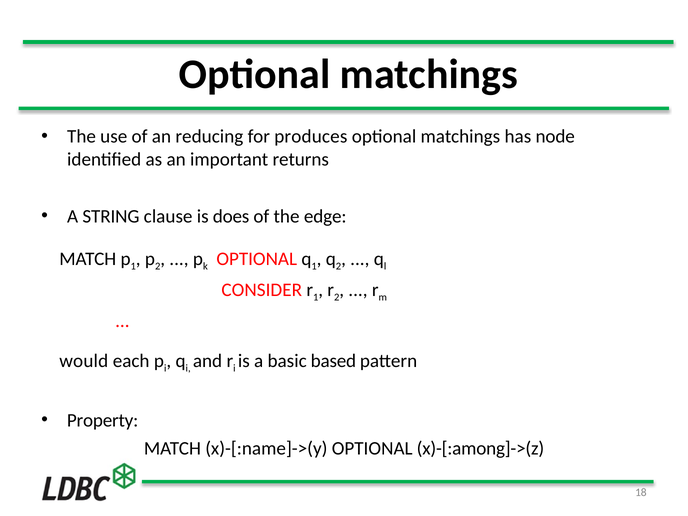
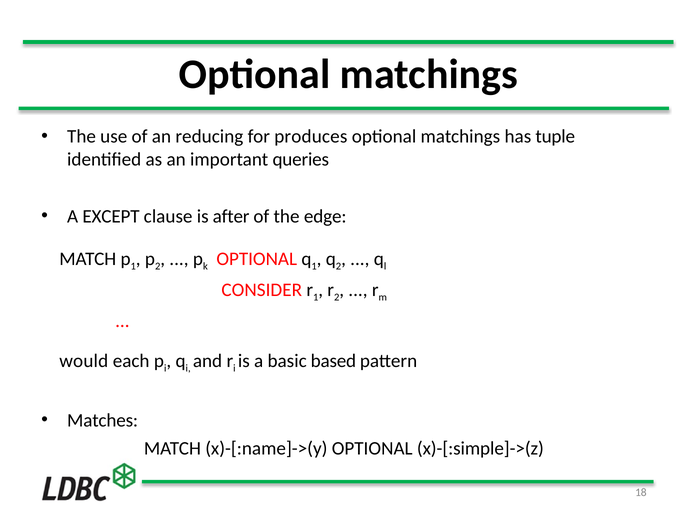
node: node -> tuple
returns: returns -> queries
STRING: STRING -> EXCEPT
does: does -> after
Property: Property -> Matches
x)-[:among]->(z: x)-[:among]->(z -> x)-[:simple]->(z
